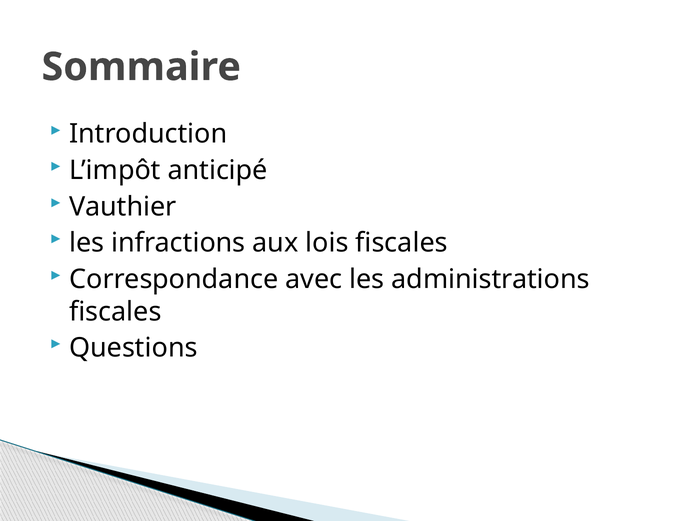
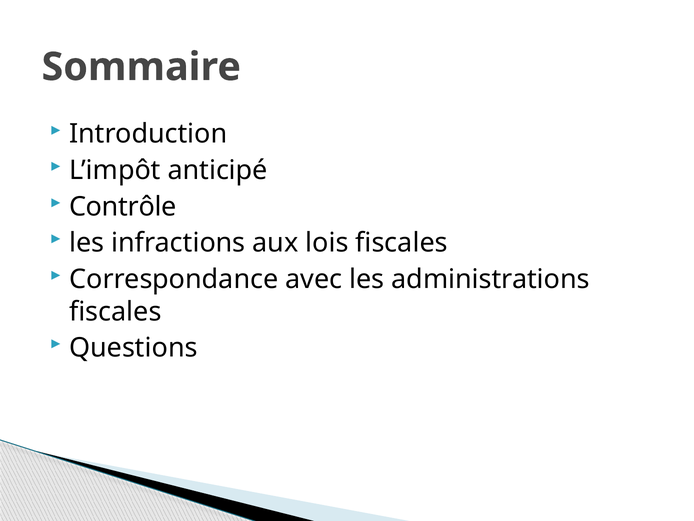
Vauthier: Vauthier -> Contrôle
